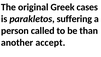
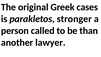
suffering: suffering -> stronger
accept: accept -> lawyer
